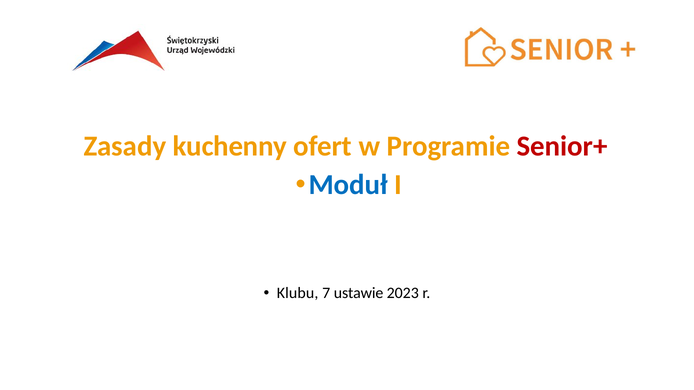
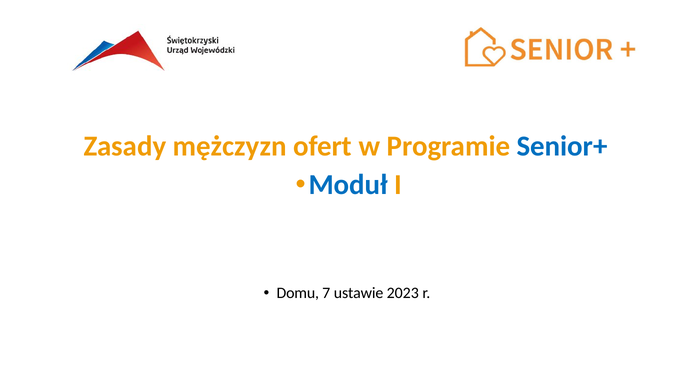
kuchenny: kuchenny -> mężczyzn
Senior+ colour: red -> blue
Klubu: Klubu -> Domu
